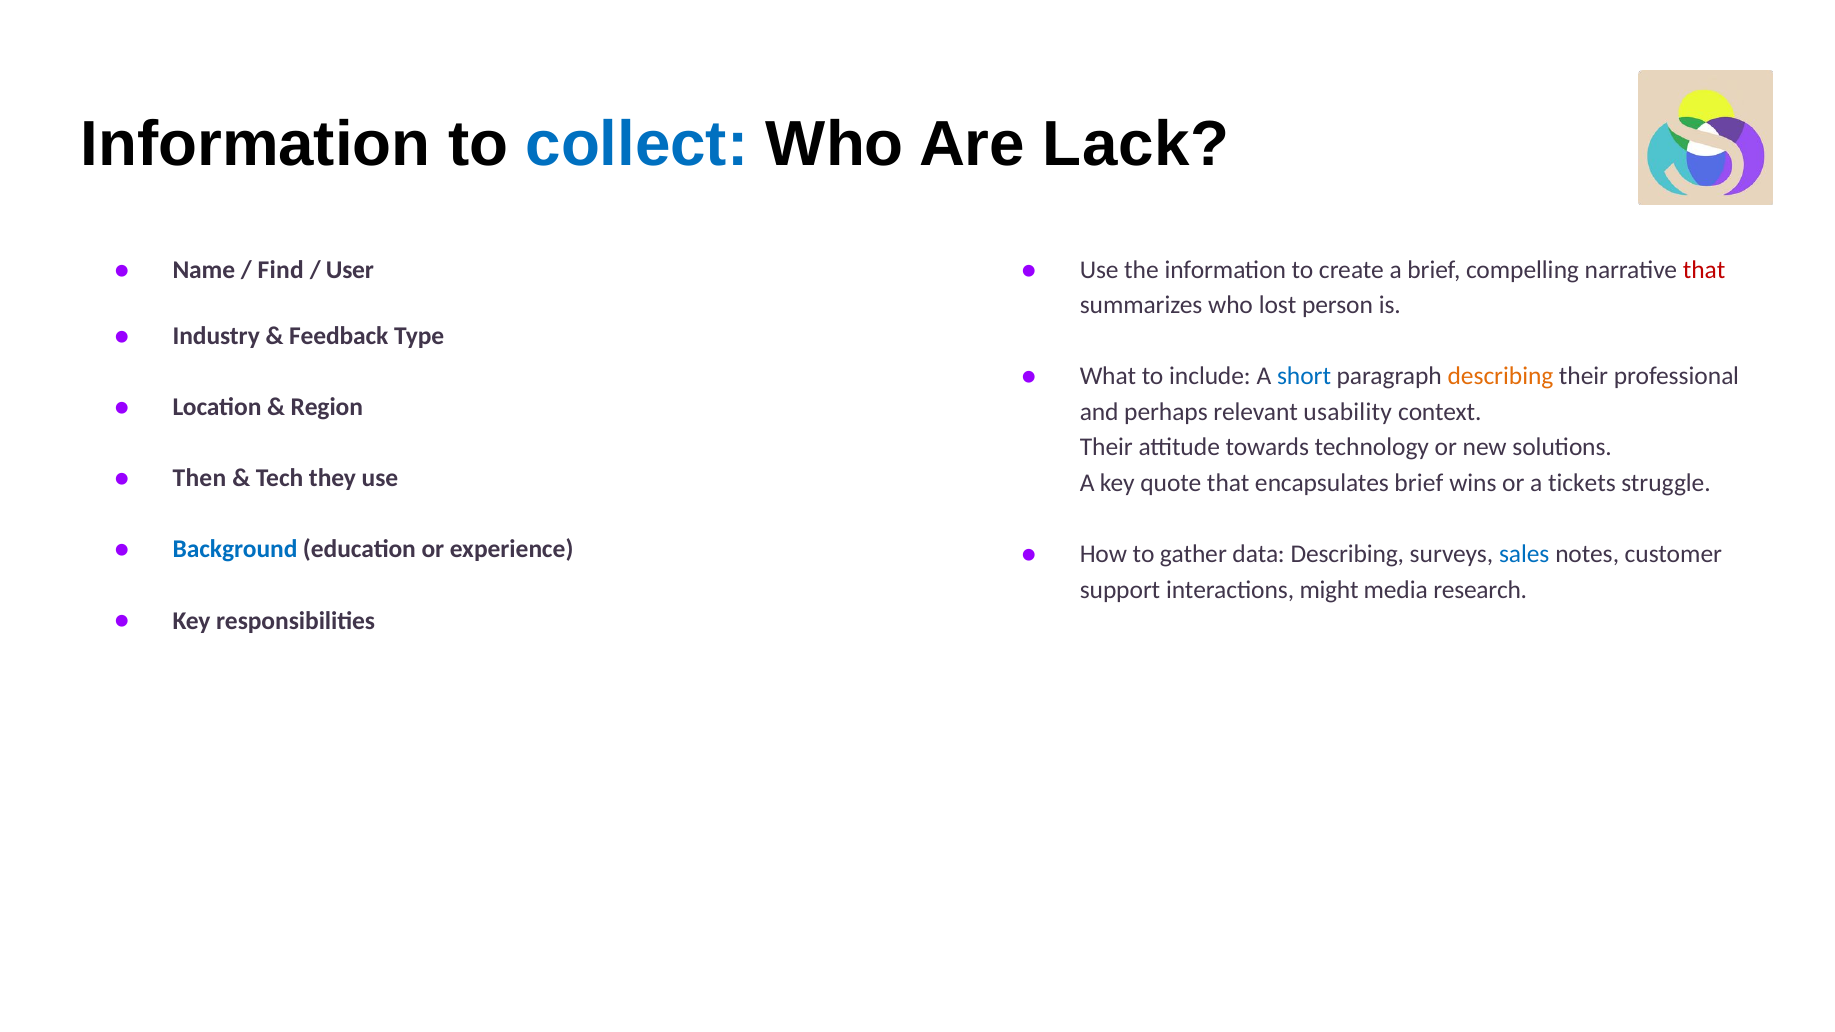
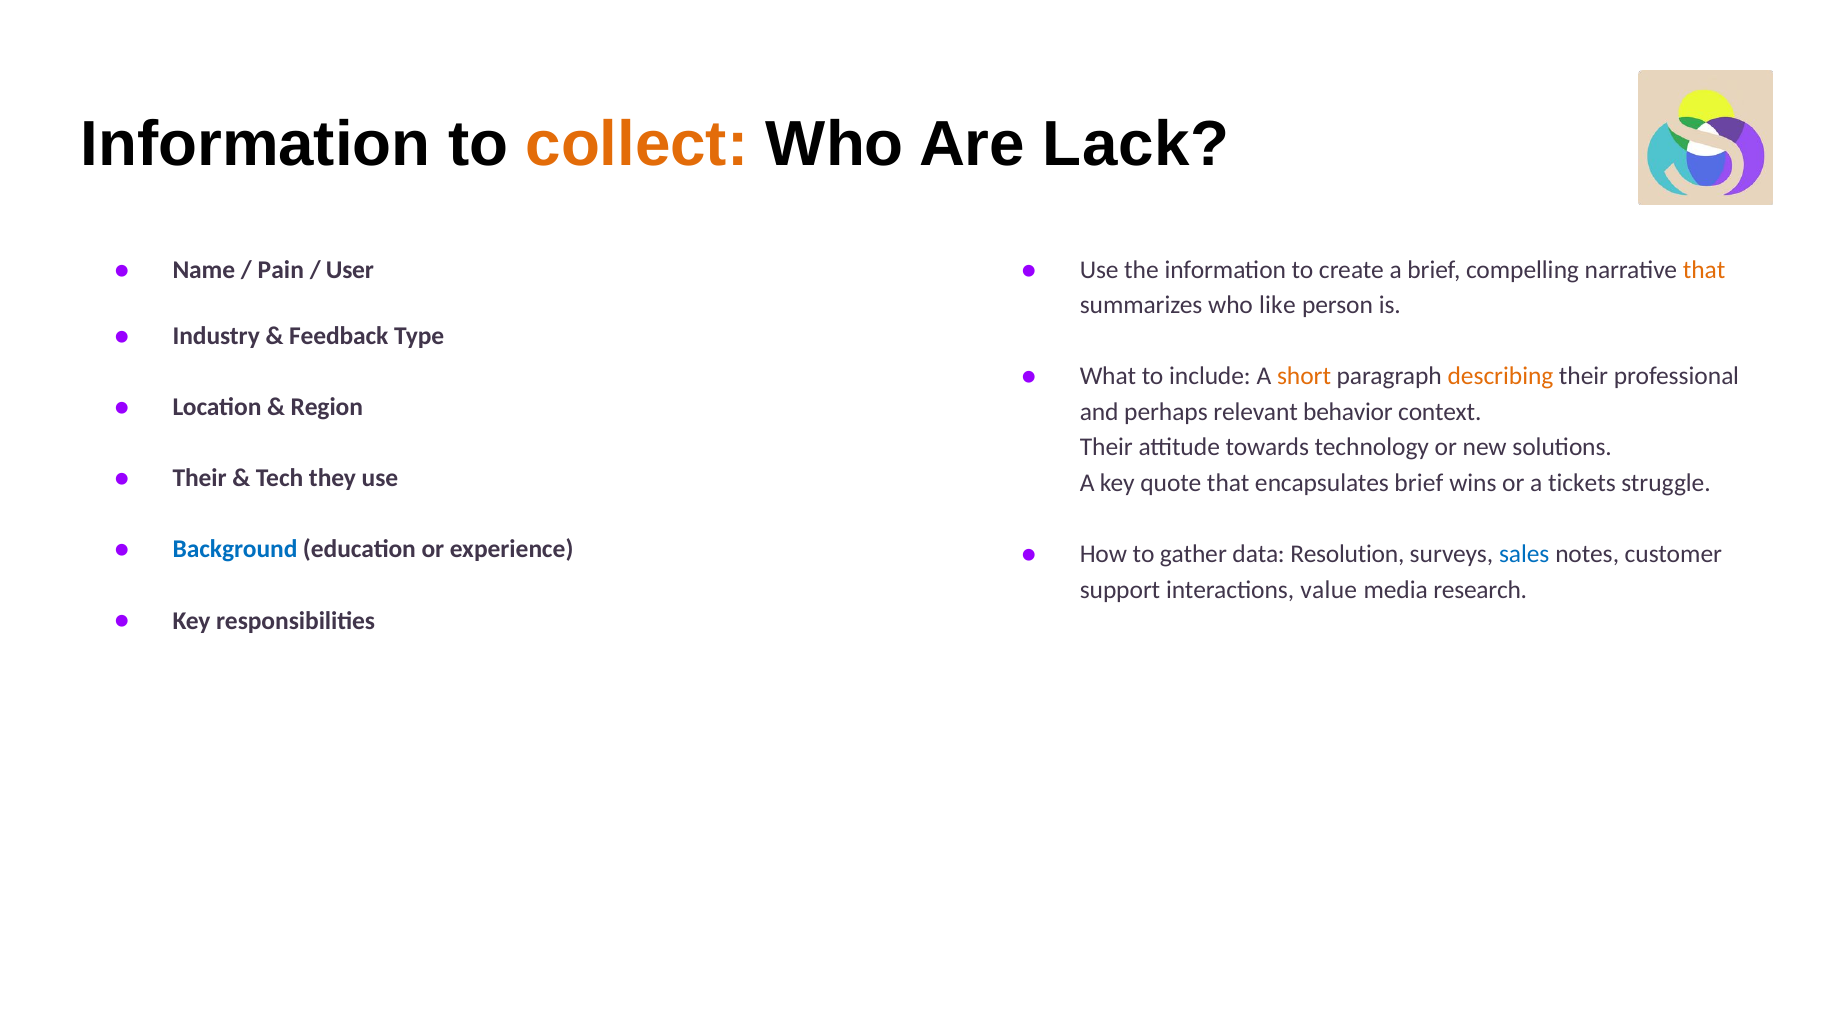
collect colour: blue -> orange
Find: Find -> Pain
that at (1704, 270) colour: red -> orange
lost: lost -> like
short colour: blue -> orange
usability: usability -> behavior
Then at (199, 479): Then -> Their
data Describing: Describing -> Resolution
might: might -> value
